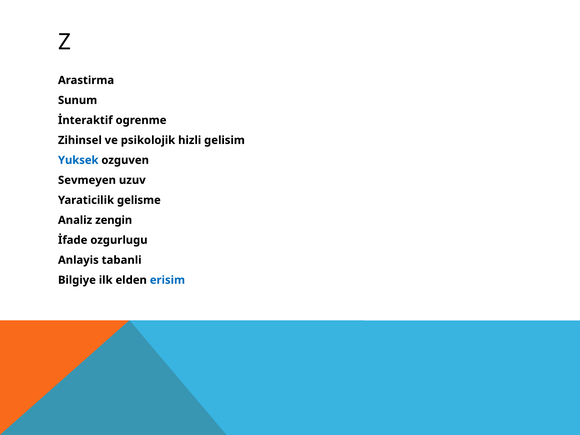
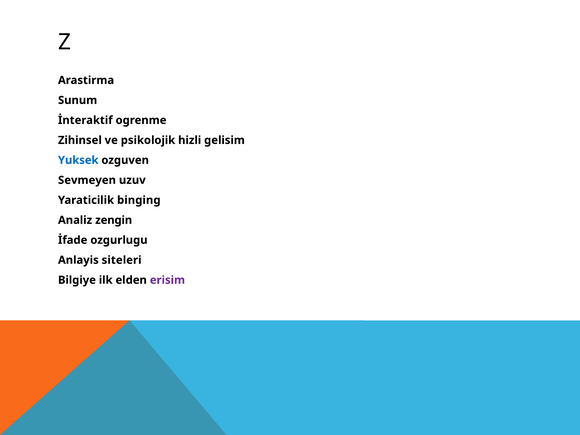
gelisme: gelisme -> binging
tabanli: tabanli -> siteleri
erisim colour: blue -> purple
